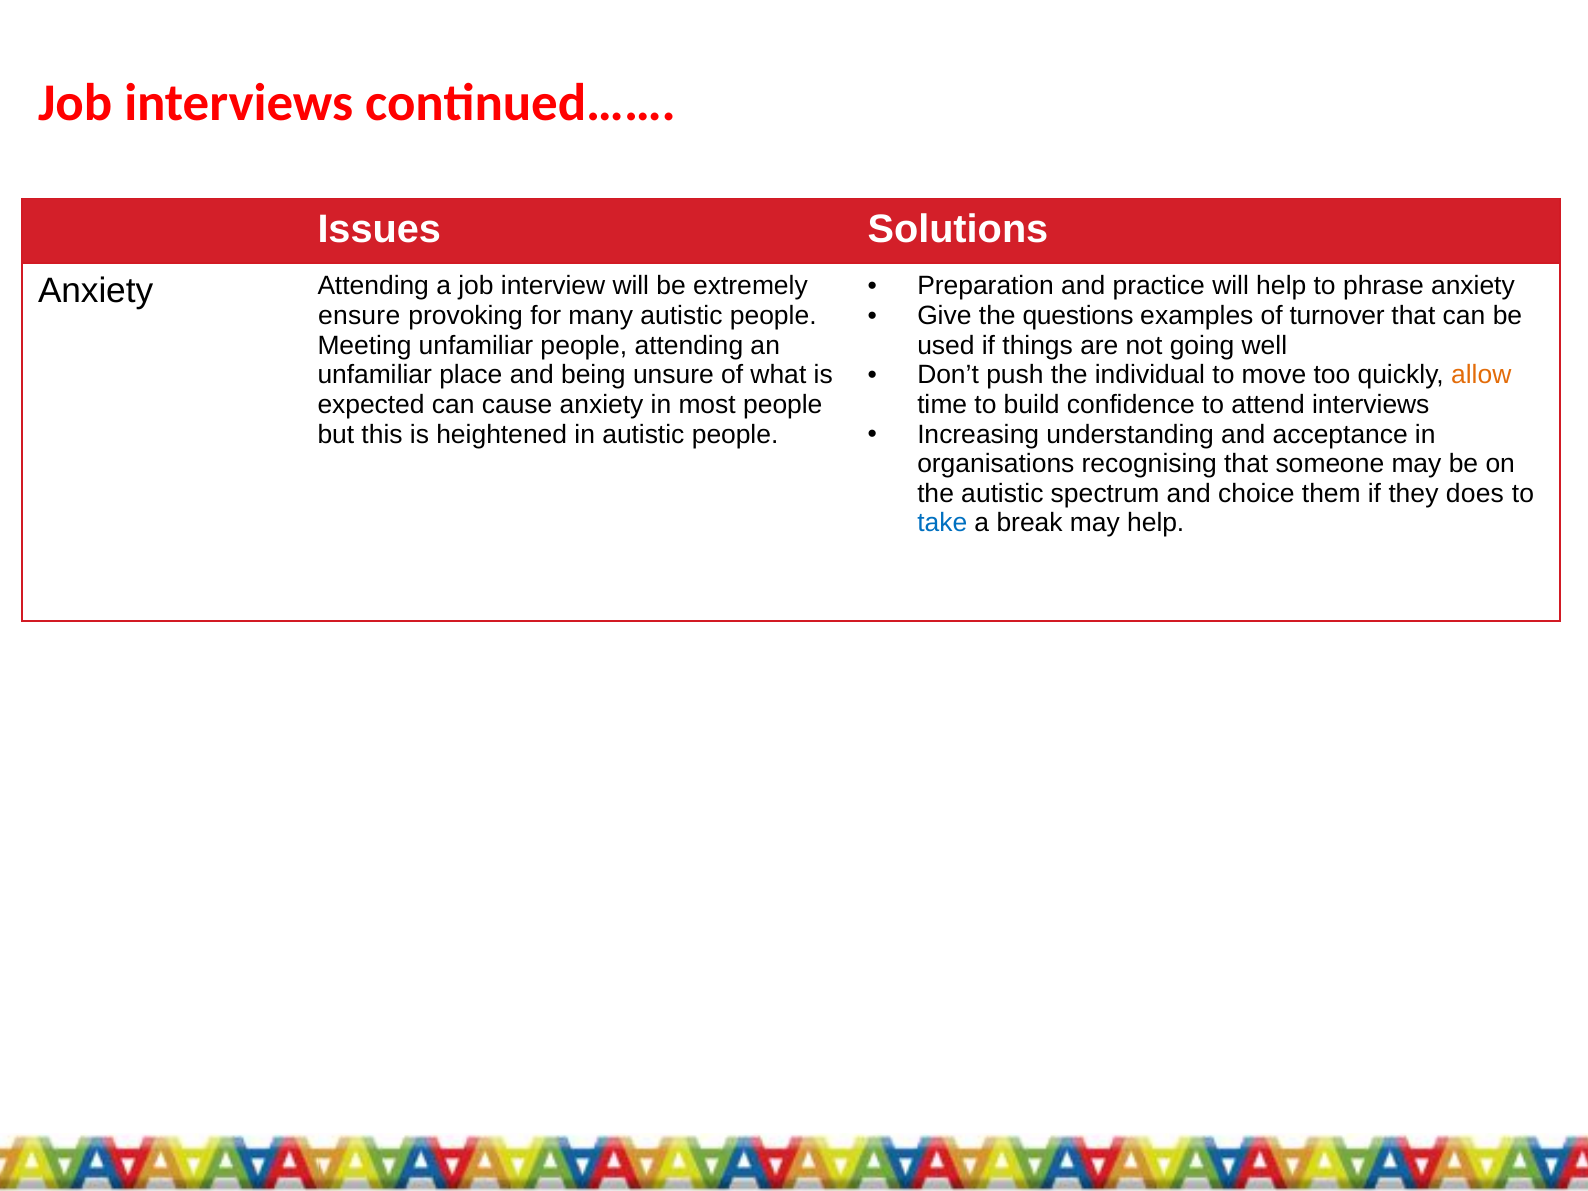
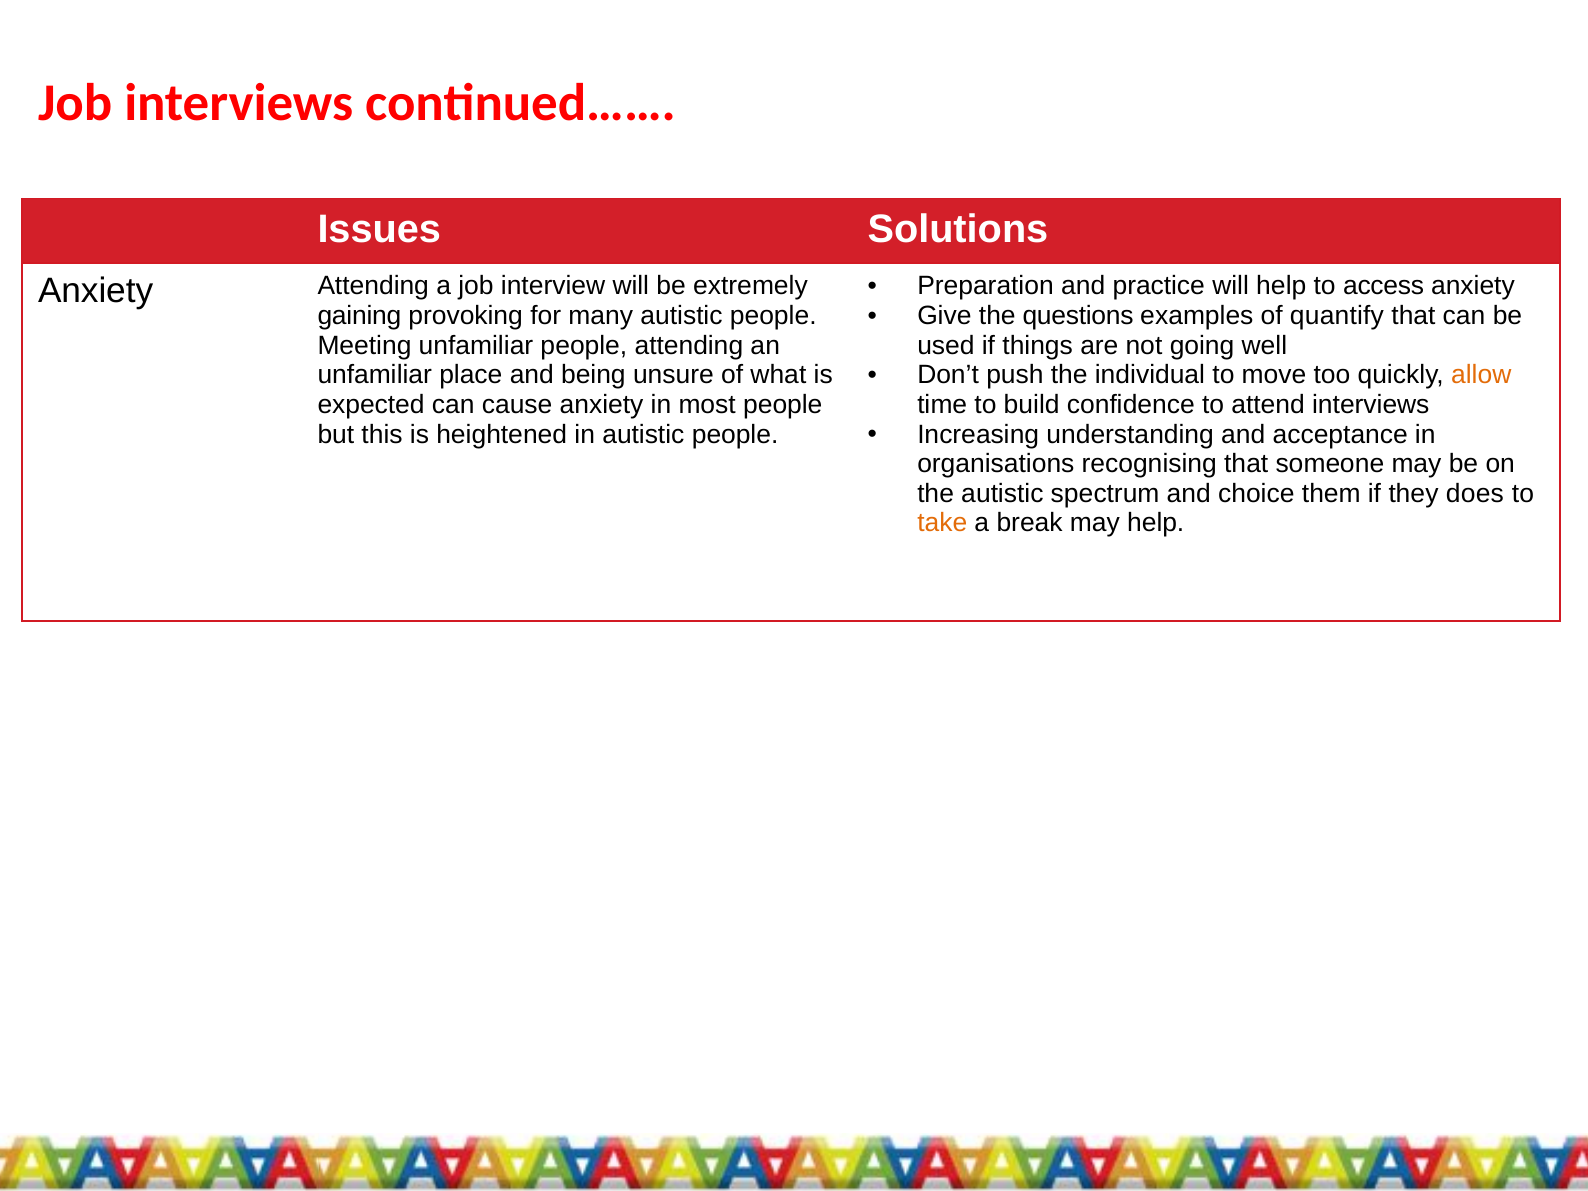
phrase: phrase -> access
turnover: turnover -> quantify
ensure: ensure -> gaining
take colour: blue -> orange
